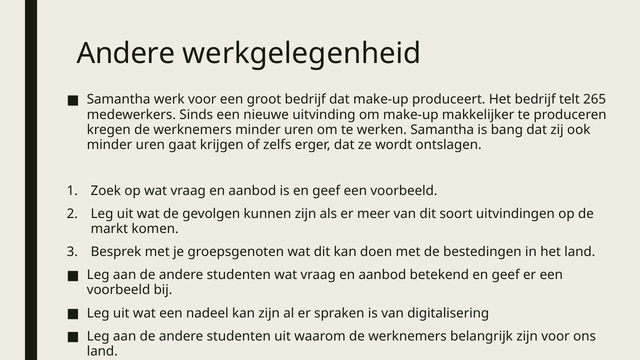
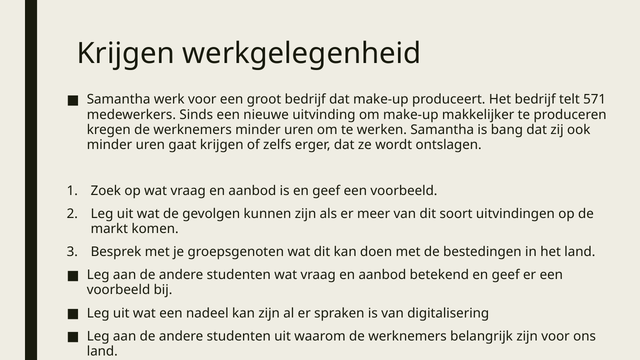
Andere at (126, 54): Andere -> Krijgen
265: 265 -> 571
